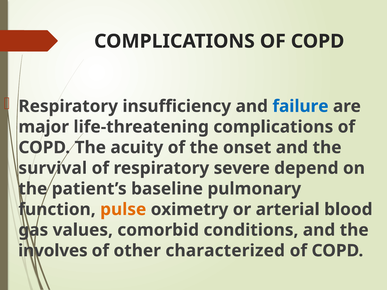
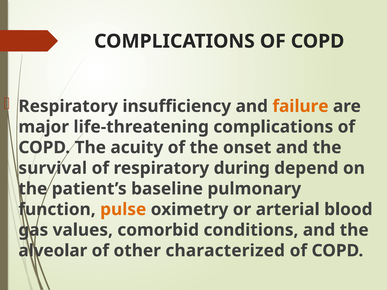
failure colour: blue -> orange
severe: severe -> during
involves: involves -> alveolar
